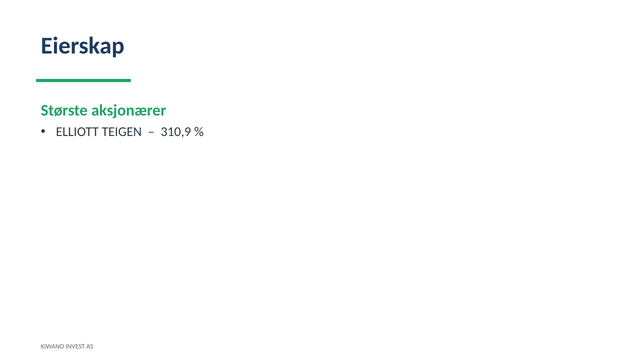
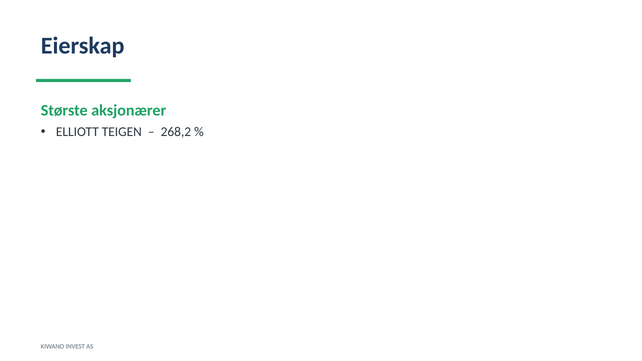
310,9: 310,9 -> 268,2
